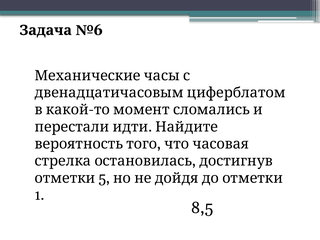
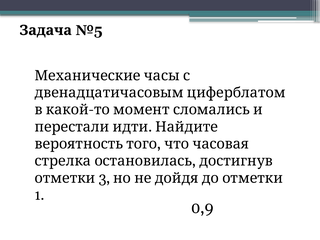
№6: №6 -> №5
5: 5 -> 3
8,5: 8,5 -> 0,9
